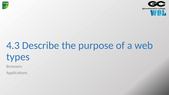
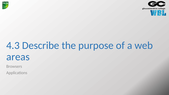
types: types -> areas
